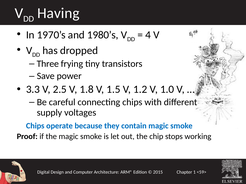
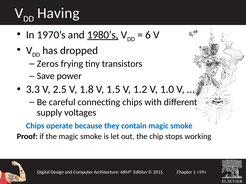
1980’s underline: none -> present
4: 4 -> 6
Three: Three -> Zeros
